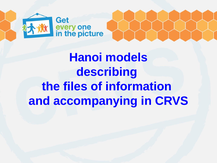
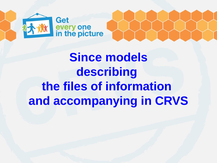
Hanoi: Hanoi -> Since
